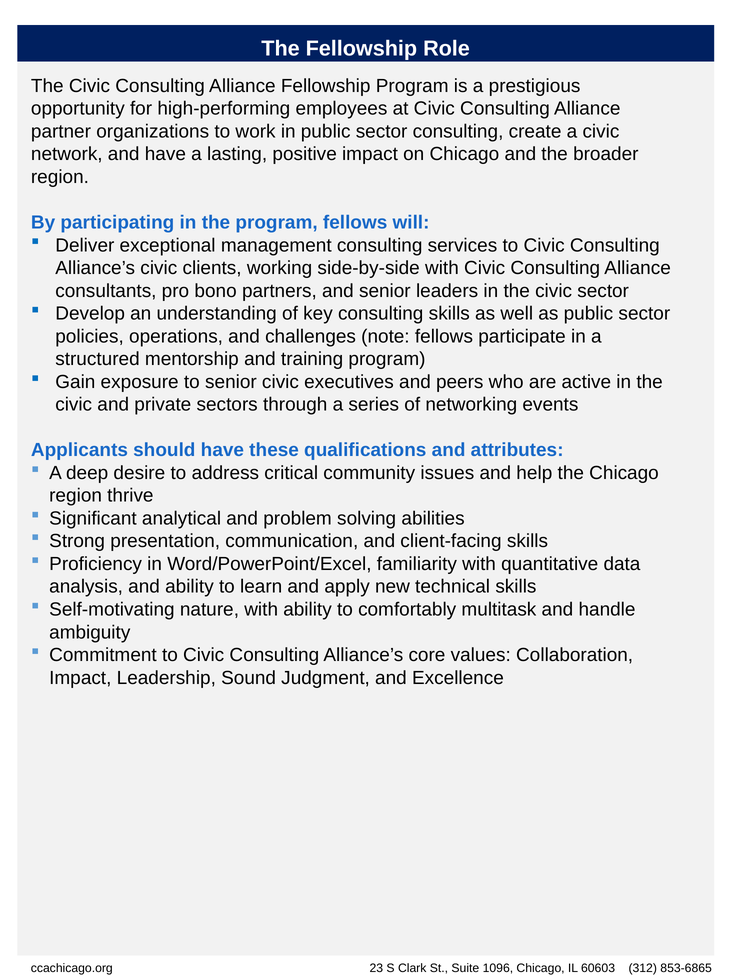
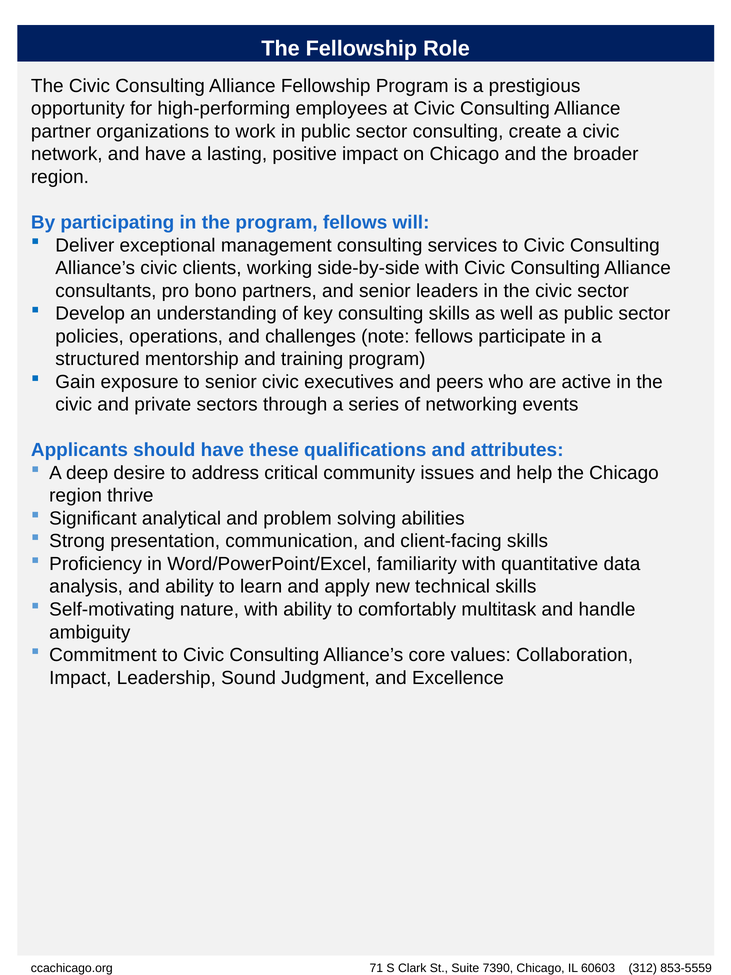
23: 23 -> 71
1096: 1096 -> 7390
853-6865: 853-6865 -> 853-5559
